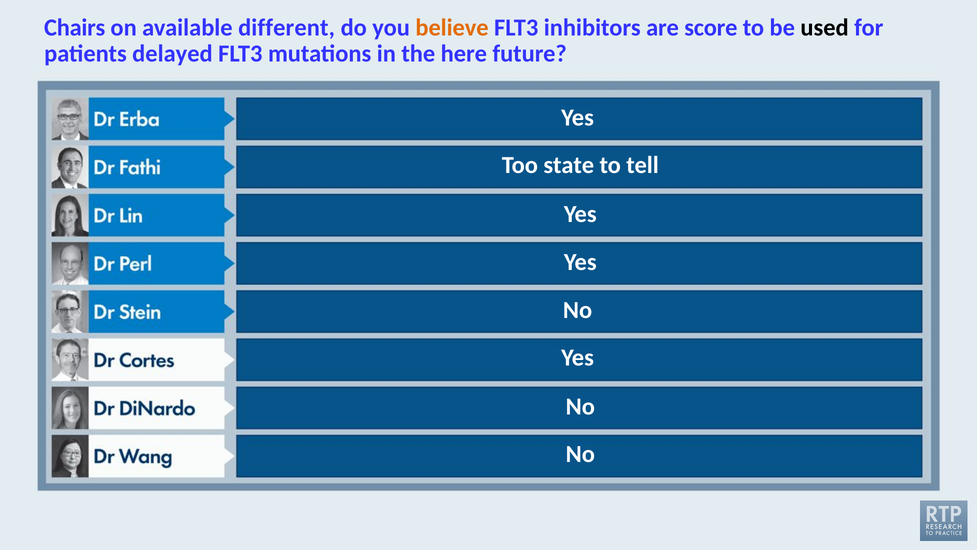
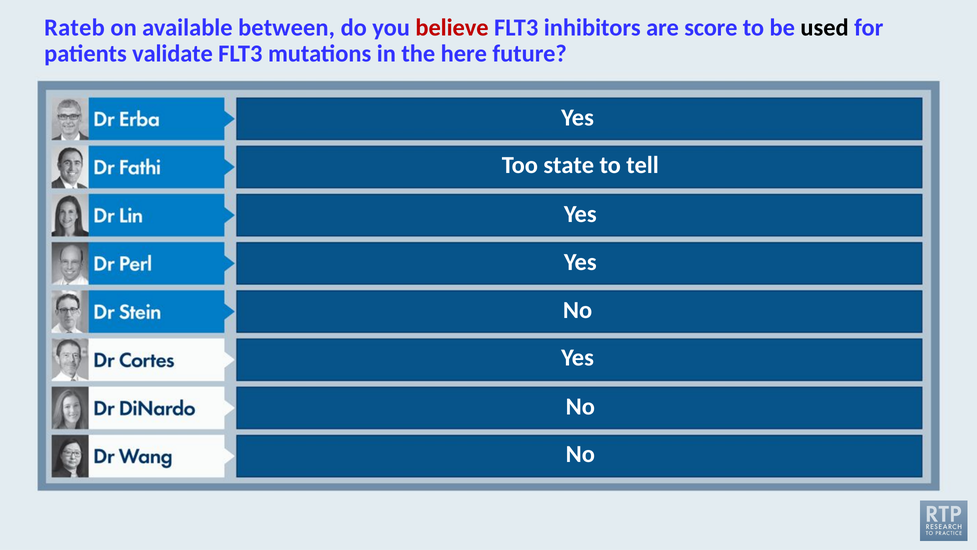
Chairs: Chairs -> Rateb
different: different -> between
believe colour: orange -> red
delayed: delayed -> validate
